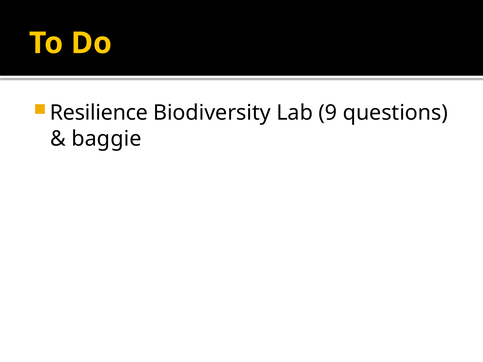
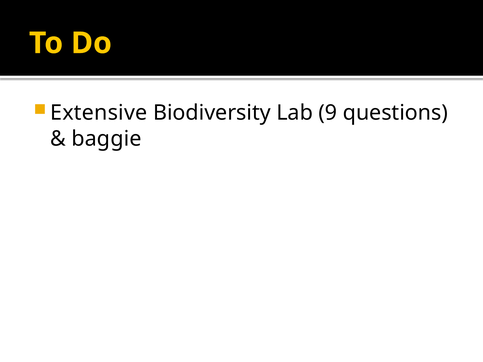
Resilience: Resilience -> Extensive
